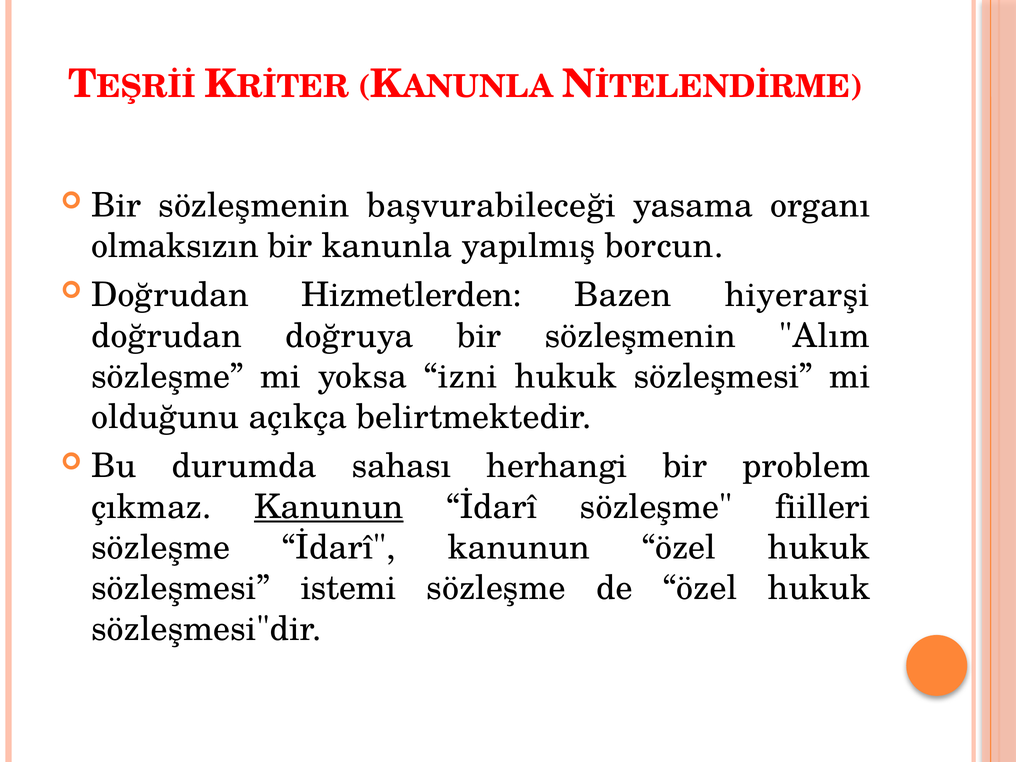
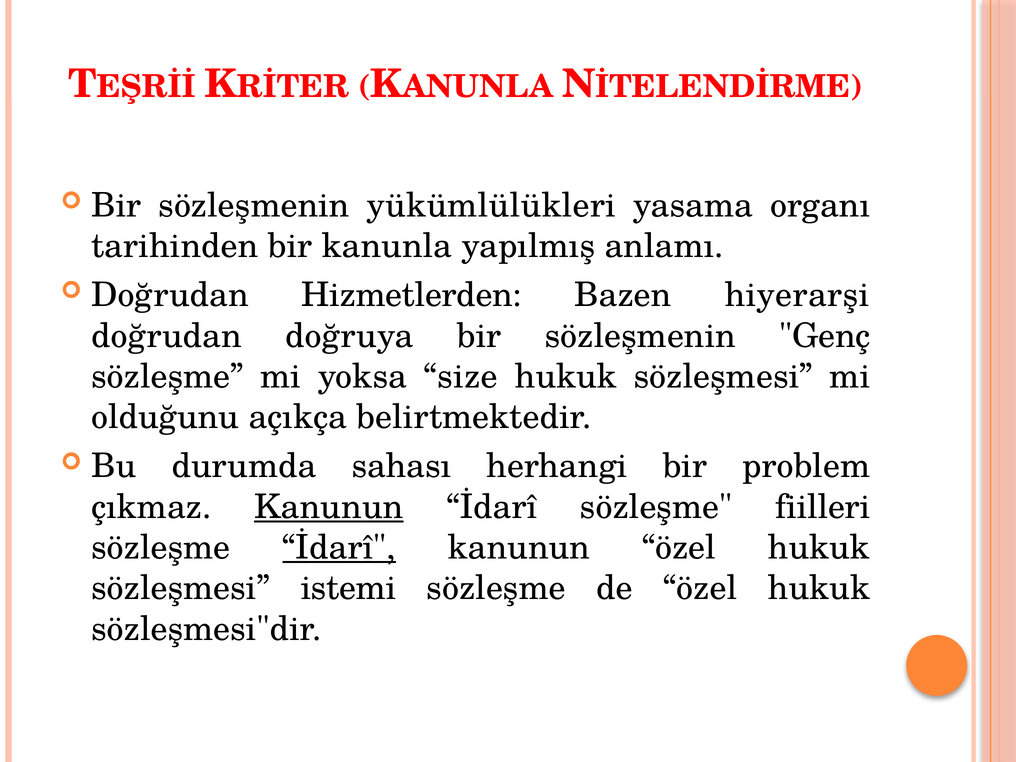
başvurabileceği: başvurabileceği -> yükümlülükleri
olmaksızın: olmaksızın -> tarihinden
borcun: borcun -> anlamı
Alım: Alım -> Genç
izni: izni -> size
İdarî at (339, 548) underline: none -> present
